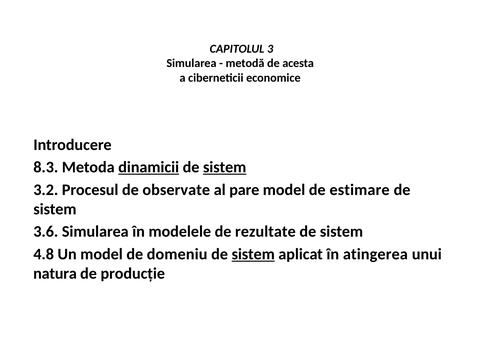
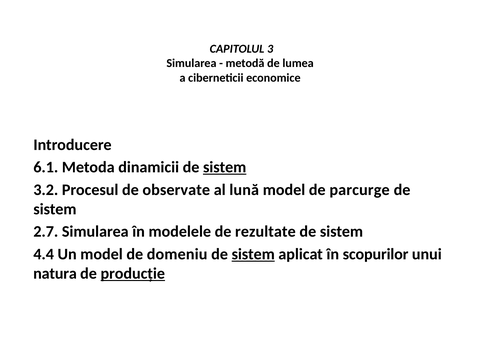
acesta: acesta -> lumea
8.3: 8.3 -> 6.1
dinamicii underline: present -> none
pare: pare -> lună
estimare: estimare -> parcurge
3.6: 3.6 -> 2.7
4.8: 4.8 -> 4.4
atingerea: atingerea -> scopurilor
producție underline: none -> present
